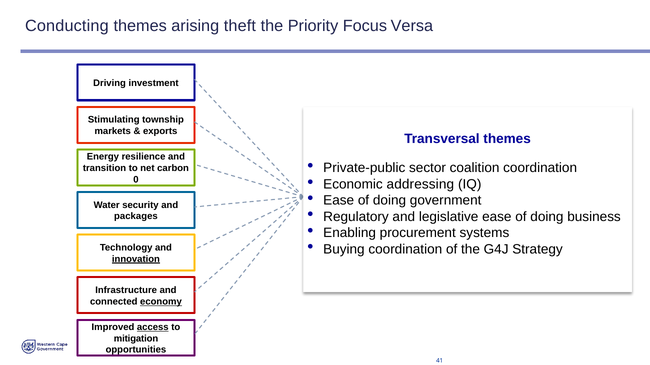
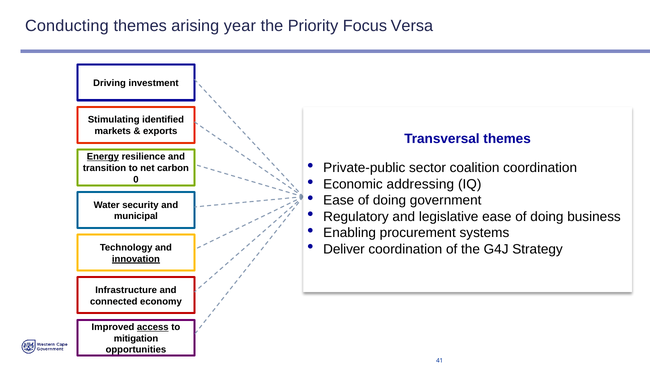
theft: theft -> year
township: township -> identified
Energy underline: none -> present
packages: packages -> municipal
Buying: Buying -> Deliver
economy underline: present -> none
